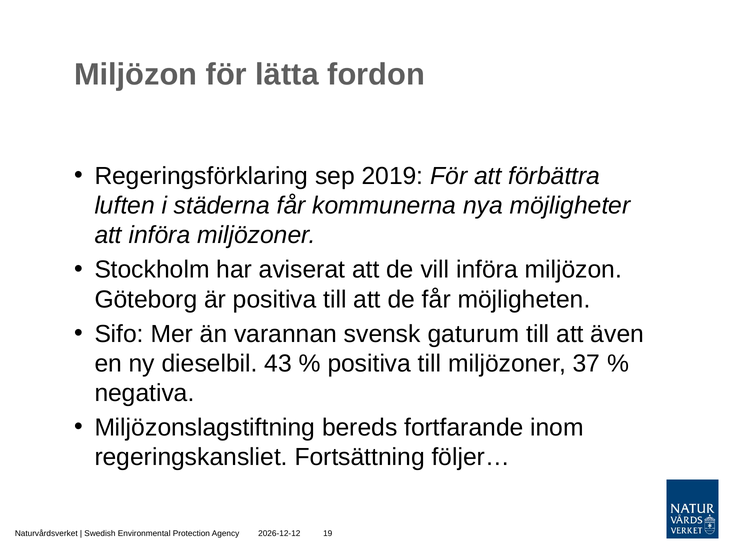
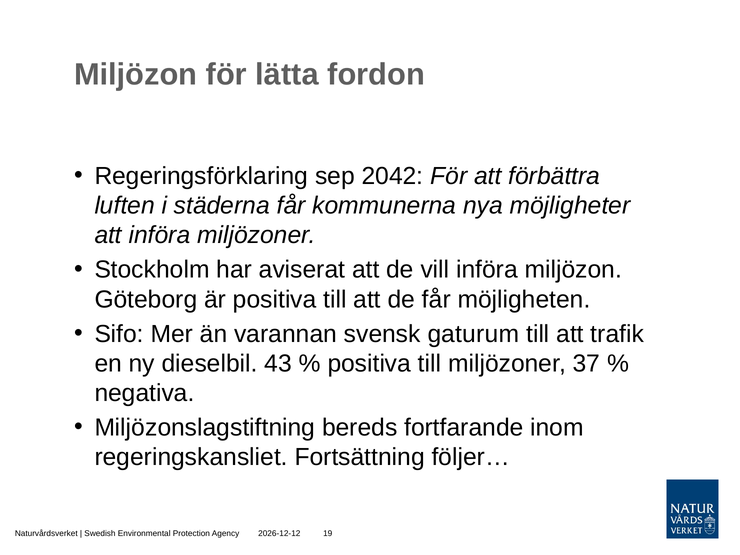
2019: 2019 -> 2042
även: även -> trafik
